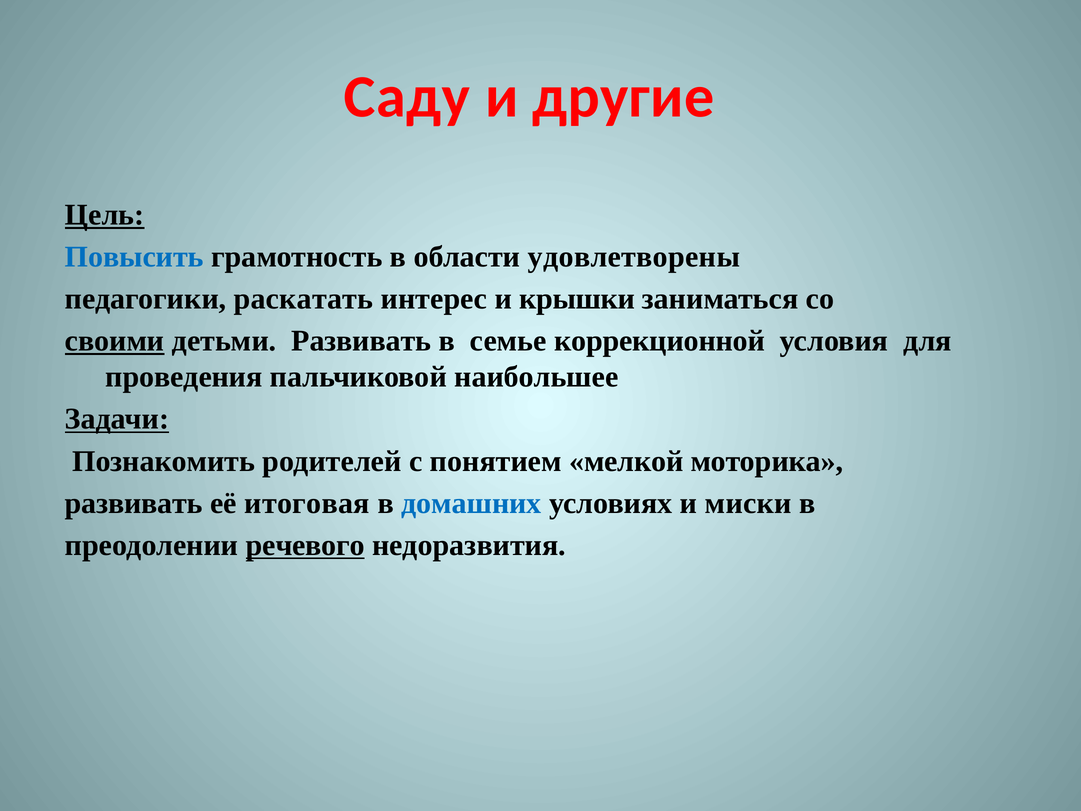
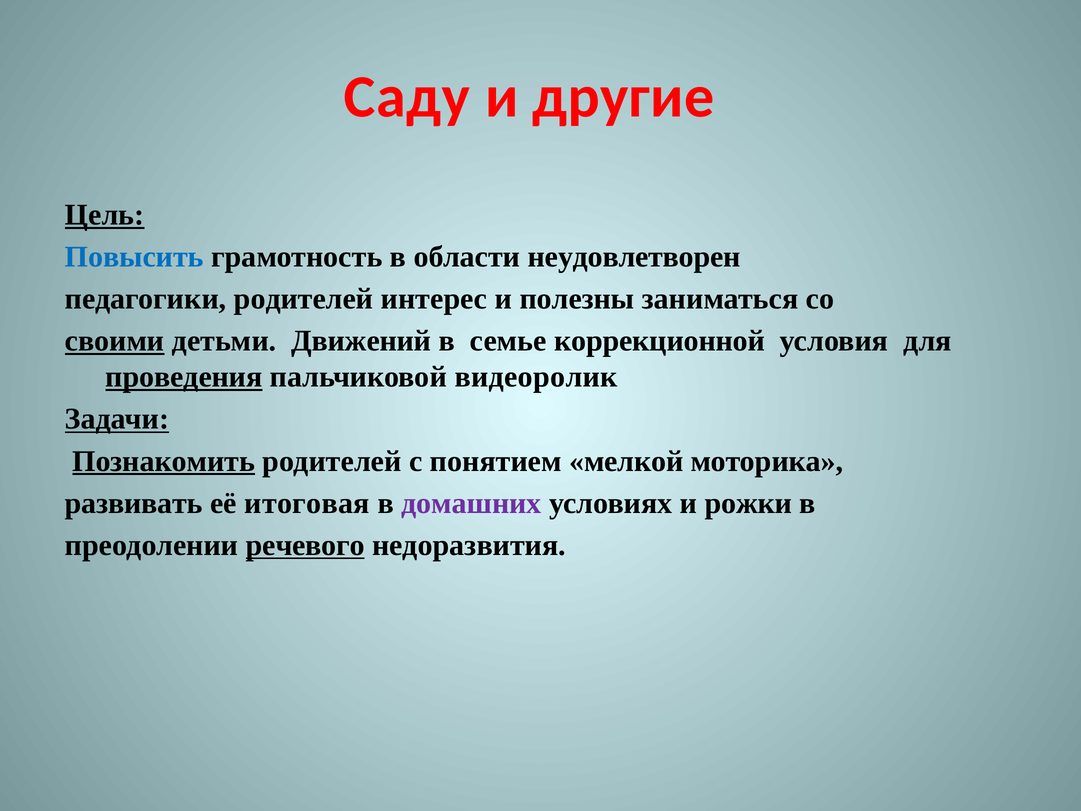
удовлетворены: удовлетворены -> неудовлетворен
педагогики раскатать: раскатать -> родителей
крышки: крышки -> полезны
детьми Развивать: Развивать -> Движений
проведения underline: none -> present
наибольшее: наибольшее -> видеоролик
Познакомить underline: none -> present
домашних colour: blue -> purple
миски: миски -> рожки
